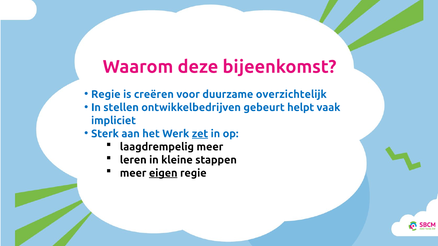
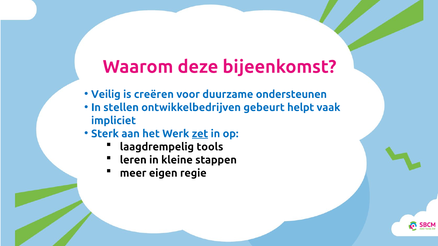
Regie at (106, 94): Regie -> Veilig
overzichtelijk: overzichtelijk -> ondersteunen
laagdrempelig meer: meer -> tools
eigen underline: present -> none
